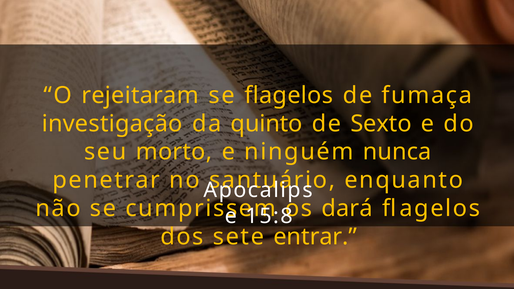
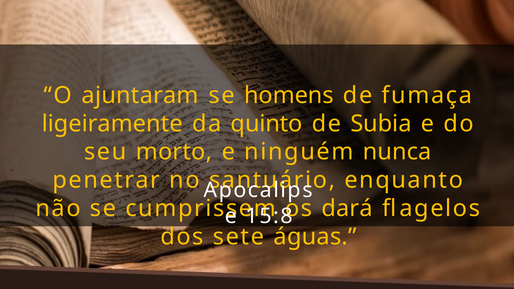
rejeitaram: rejeitaram -> ajuntaram
se flagelos: flagelos -> homens
investigação: investigação -> ligeiramente
Sexto: Sexto -> Subia
entrar: entrar -> águas
